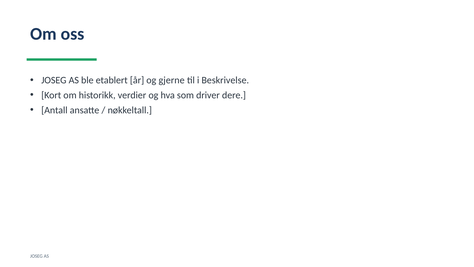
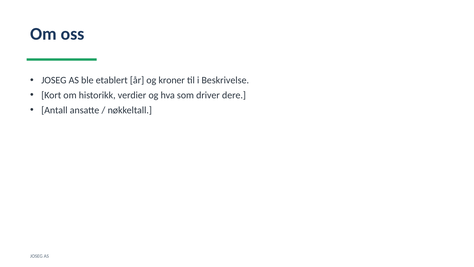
gjerne: gjerne -> kroner
